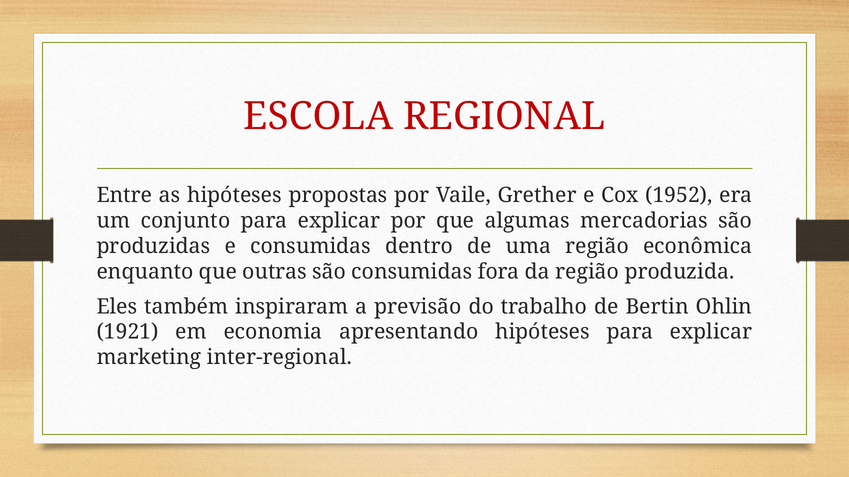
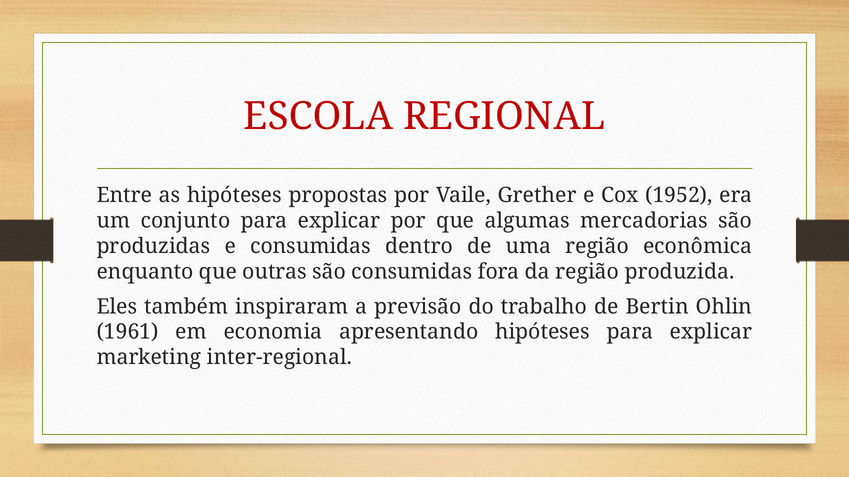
1921: 1921 -> 1961
